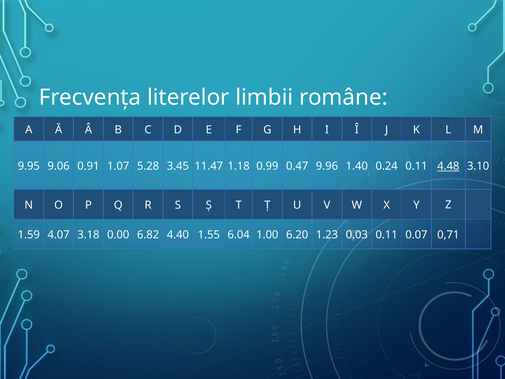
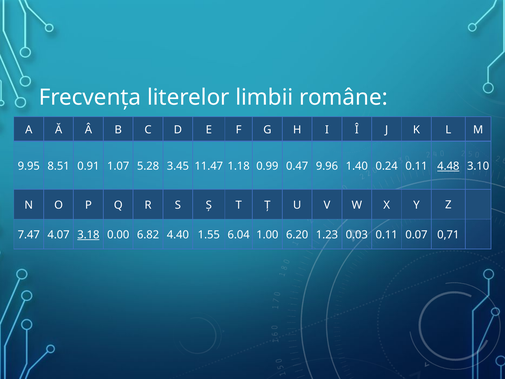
9.06: 9.06 -> 8.51
1.59: 1.59 -> 7.47
3.18 underline: none -> present
